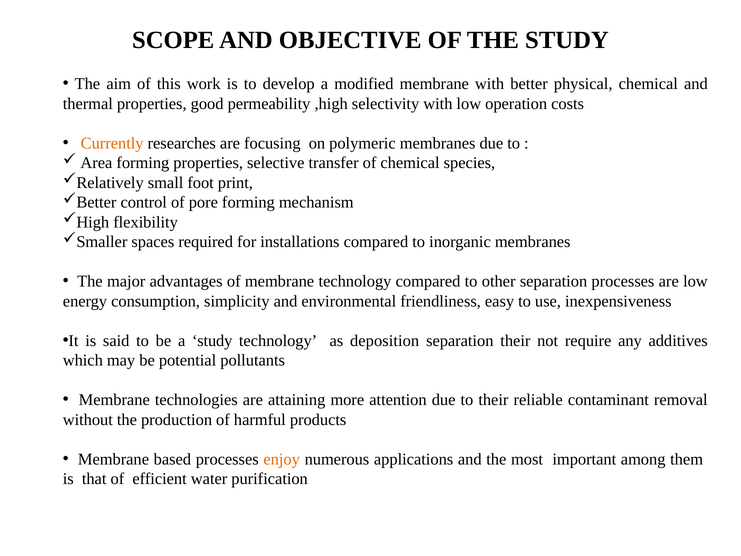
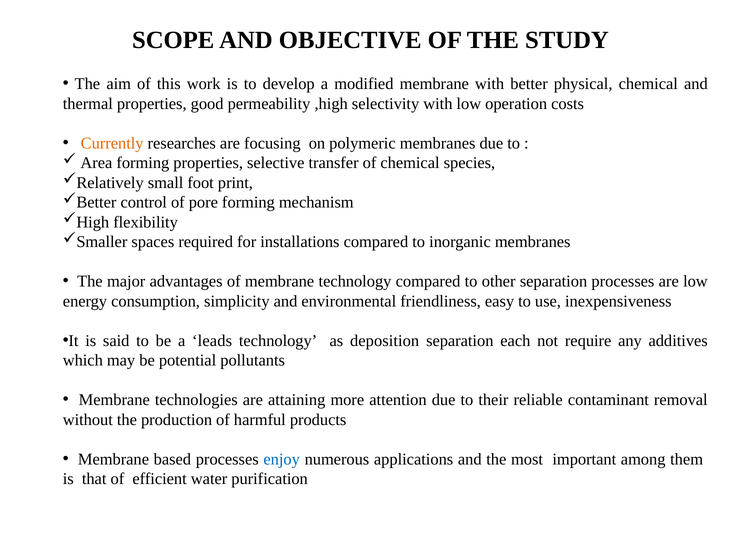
a study: study -> leads
separation their: their -> each
enjoy colour: orange -> blue
